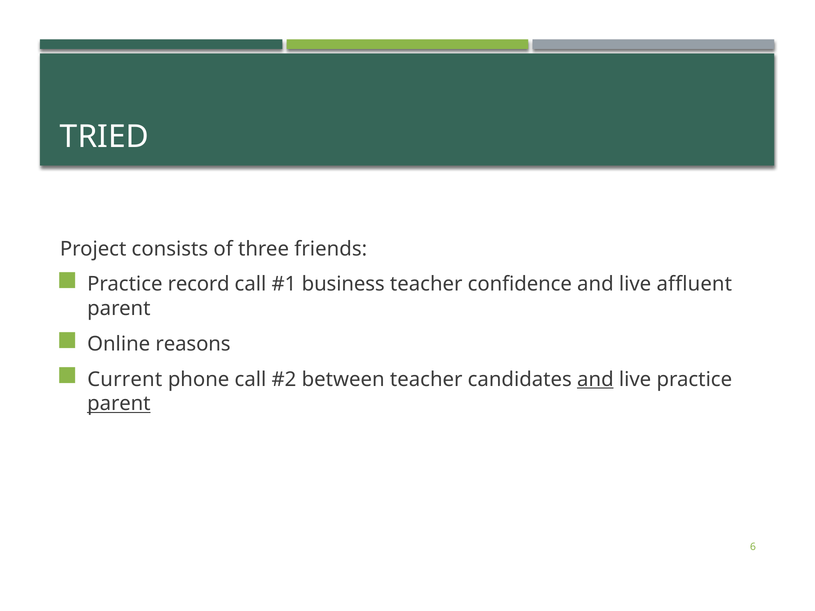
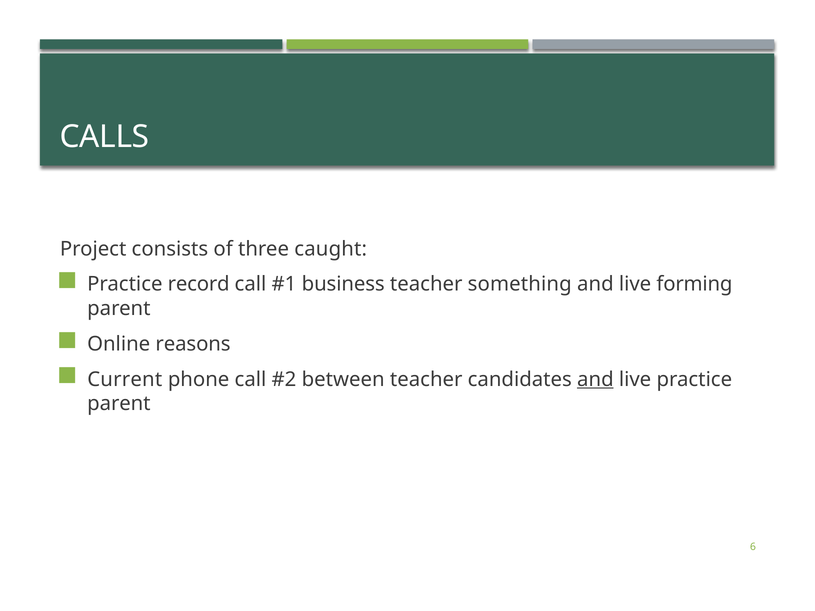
TRIED: TRIED -> CALLS
friends: friends -> caught
confidence: confidence -> something
affluent: affluent -> forming
parent at (119, 404) underline: present -> none
